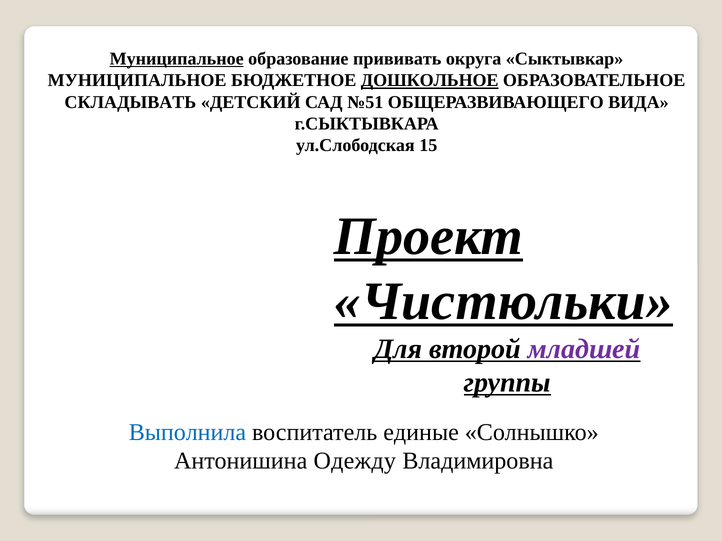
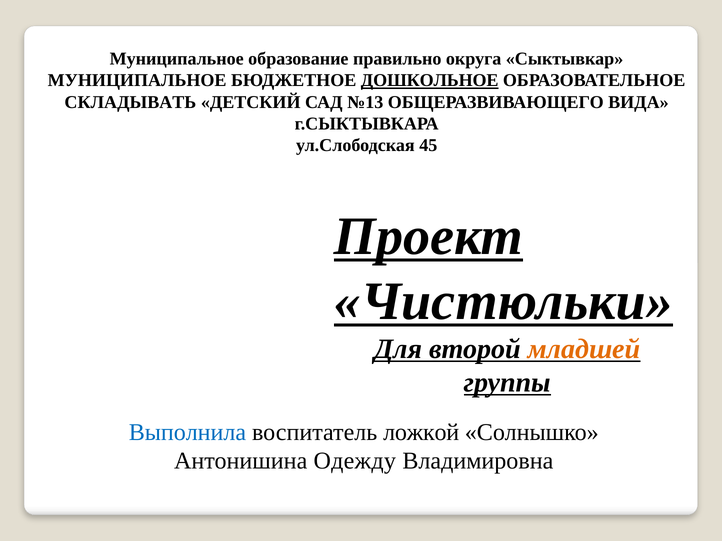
Муниципальное at (177, 59) underline: present -> none
прививать: прививать -> правильно
№51: №51 -> №13
15: 15 -> 45
младшей colour: purple -> orange
единые: единые -> ложкой
